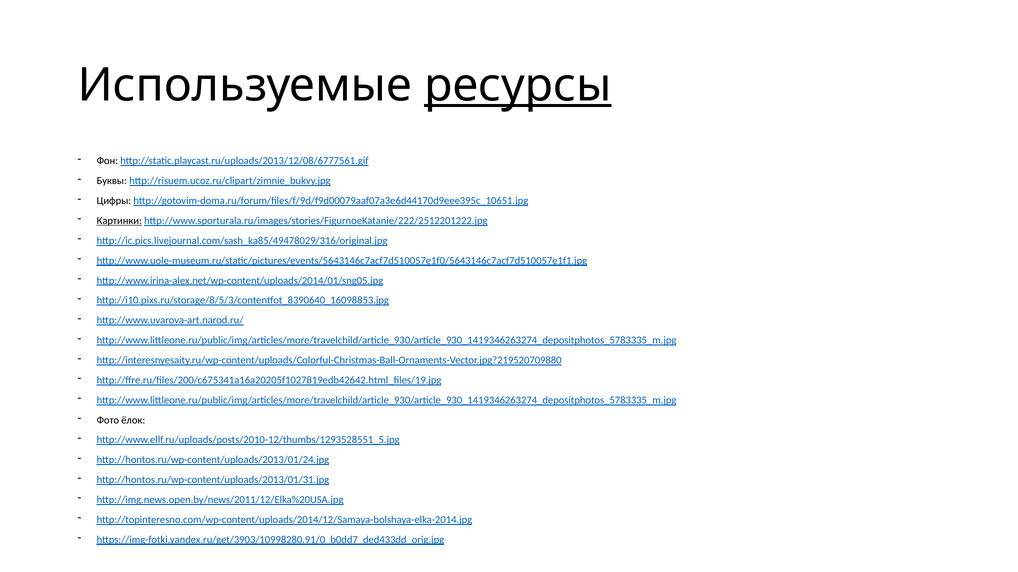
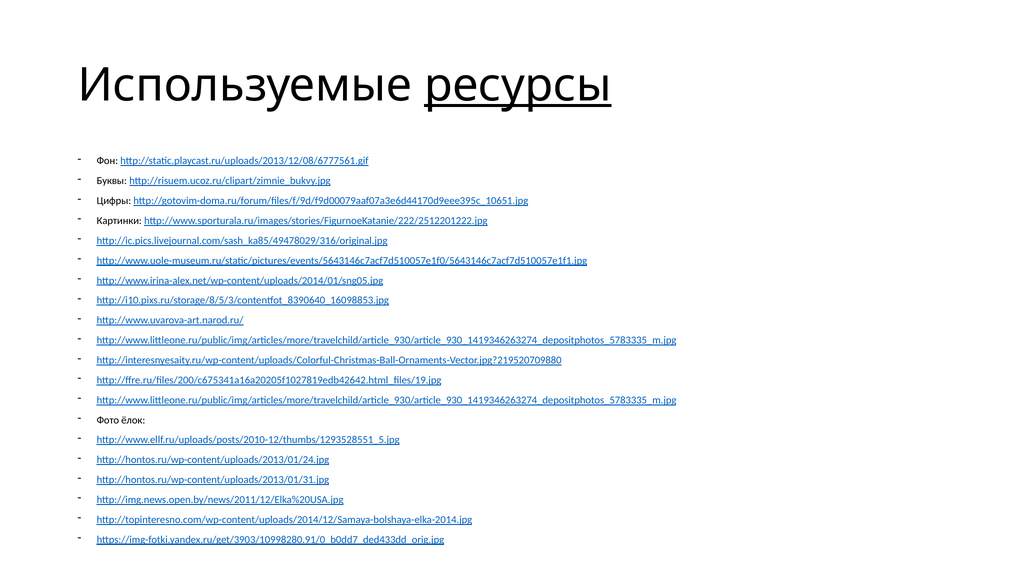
Картинки underline: present -> none
